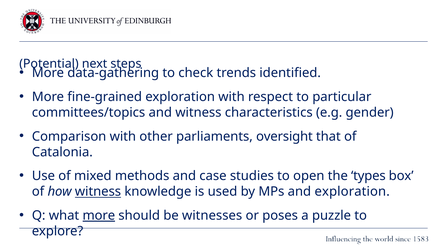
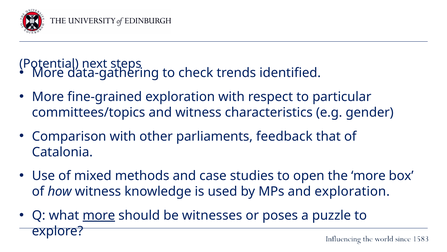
oversight: oversight -> feedback
the types: types -> more
witness at (98, 191) underline: present -> none
